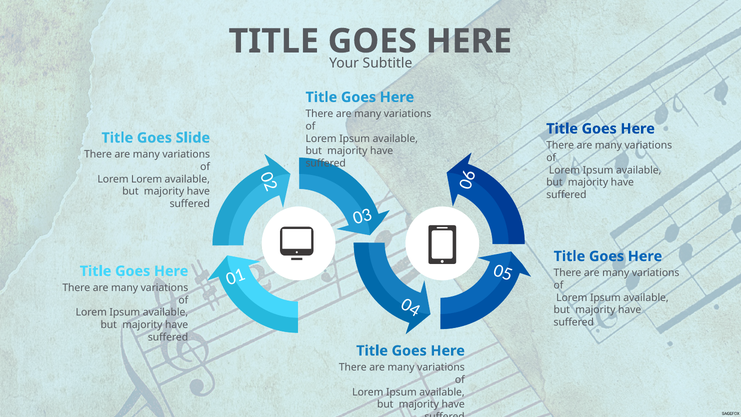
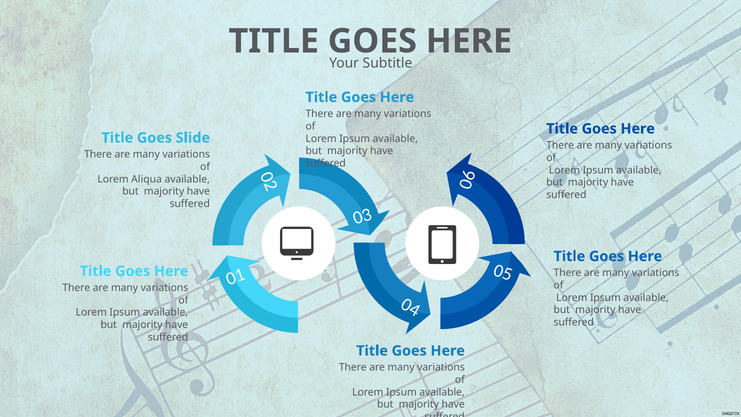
Lorem Lorem: Lorem -> Aliqua
